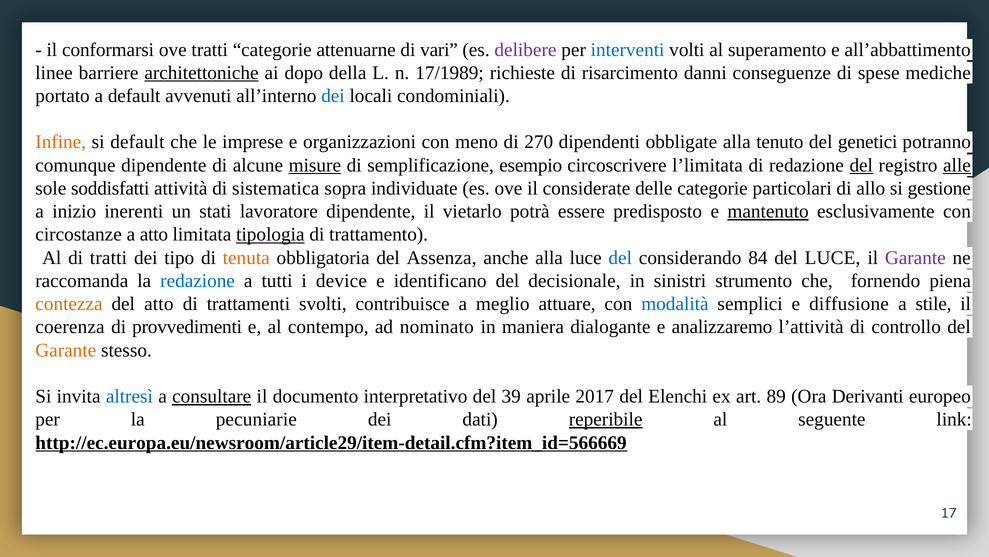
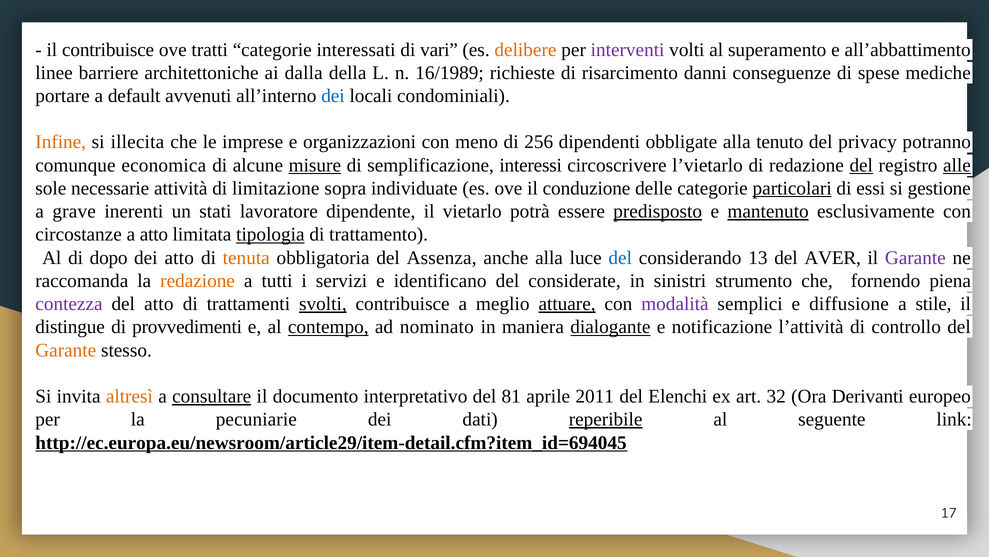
il conformarsi: conformarsi -> contribuisce
attenuarne: attenuarne -> interessati
delibere colour: purple -> orange
interventi colour: blue -> purple
architettoniche underline: present -> none
dopo: dopo -> dalla
17/1989: 17/1989 -> 16/1989
portato: portato -> portare
si default: default -> illecita
270: 270 -> 256
genetici: genetici -> privacy
comunque dipendente: dipendente -> economica
esempio: esempio -> interessi
l’limitata: l’limitata -> l’vietarlo
soddisfatti: soddisfatti -> necessarie
sistematica: sistematica -> limitazione
considerate: considerate -> conduzione
particolari underline: none -> present
allo: allo -> essi
inizio: inizio -> grave
predisposto underline: none -> present
di tratti: tratti -> dopo
dei tipo: tipo -> atto
84: 84 -> 13
del LUCE: LUCE -> AVER
redazione at (198, 281) colour: blue -> orange
device: device -> servizi
decisionale: decisionale -> considerate
contezza colour: orange -> purple
svolti underline: none -> present
attuare underline: none -> present
modalità colour: blue -> purple
coerenza: coerenza -> distingue
contempo underline: none -> present
dialogante underline: none -> present
analizzaremo: analizzaremo -> notificazione
altresì colour: blue -> orange
39: 39 -> 81
2017: 2017 -> 2011
89: 89 -> 32
http://ec.europa.eu/newsroom/article29/item-detail.cfm?item_id=566669: http://ec.europa.eu/newsroom/article29/item-detail.cfm?item_id=566669 -> http://ec.europa.eu/newsroom/article29/item-detail.cfm?item_id=694045
